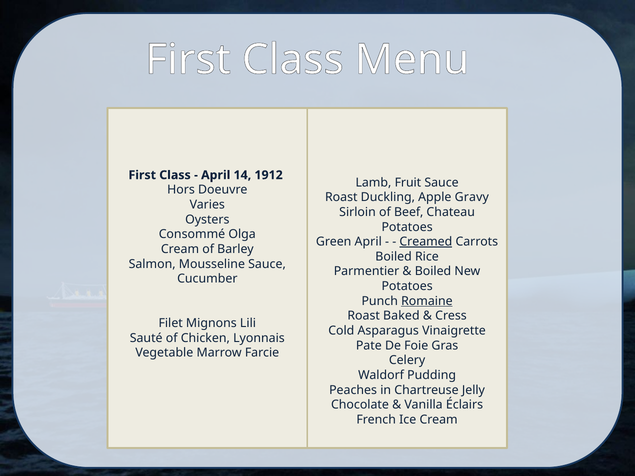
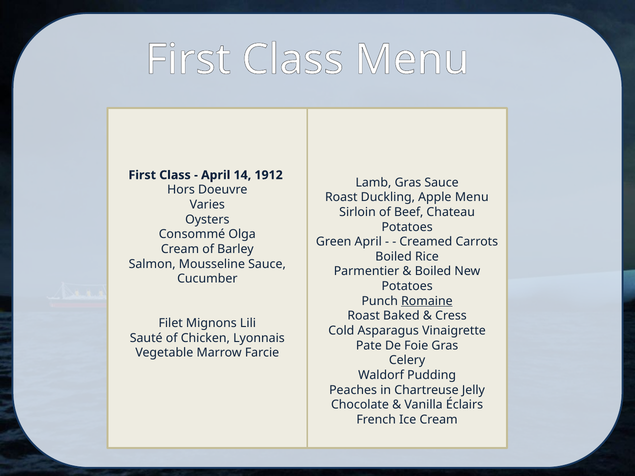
Lamb Fruit: Fruit -> Gras
Apple Gravy: Gravy -> Menu
Creamed underline: present -> none
